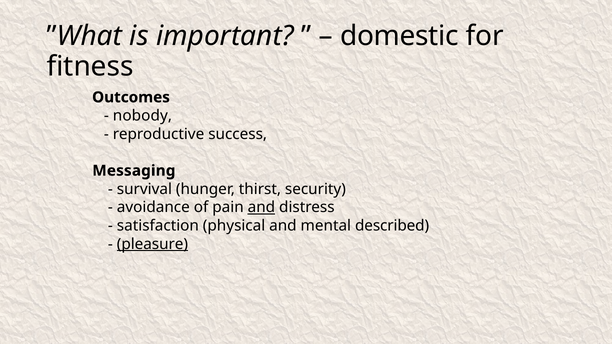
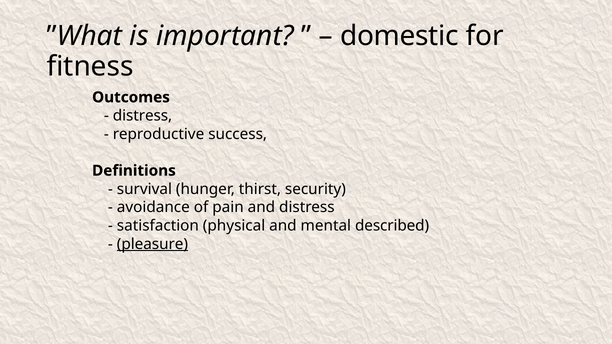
nobody at (142, 116): nobody -> distress
Messaging: Messaging -> Definitions
and at (261, 208) underline: present -> none
